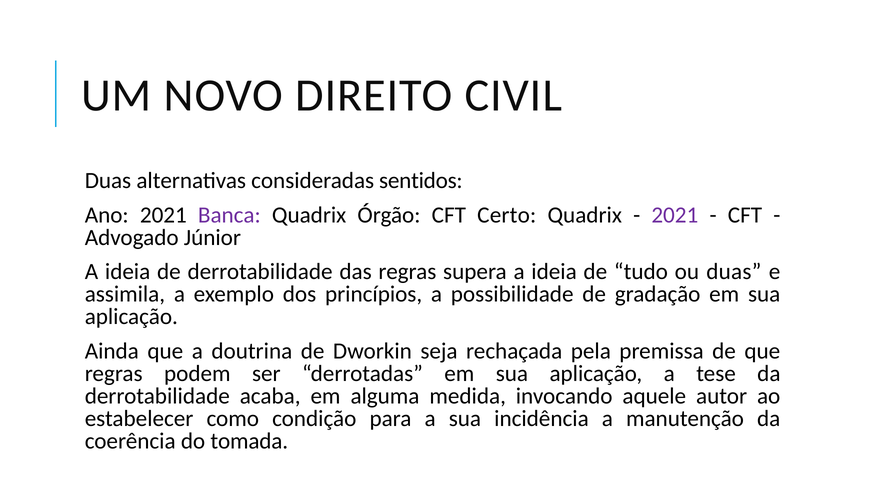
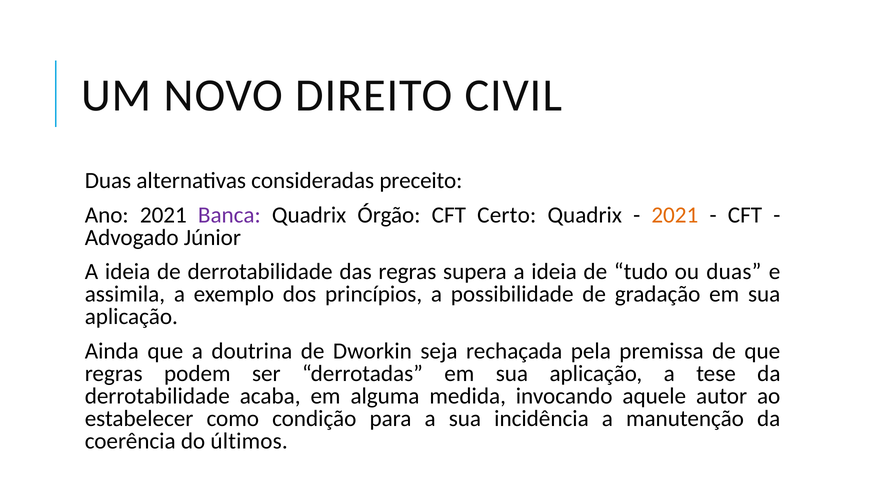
sentidos: sentidos -> preceito
2021 at (675, 215) colour: purple -> orange
tomada: tomada -> últimos
